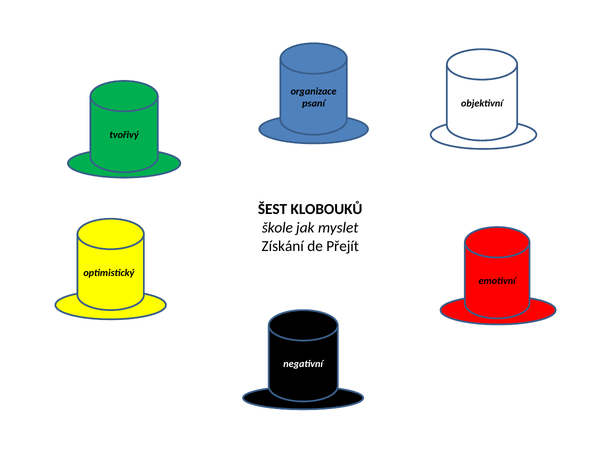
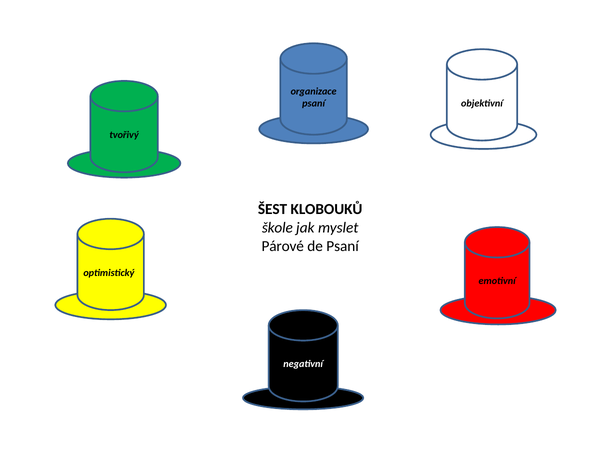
Získání: Získání -> Párové
de Přejít: Přejít -> Psaní
